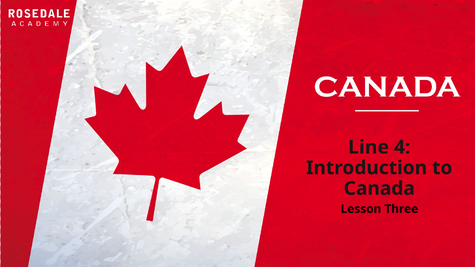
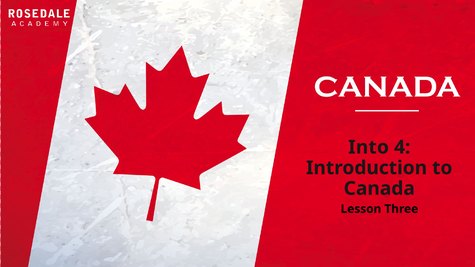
Line: Line -> Into
